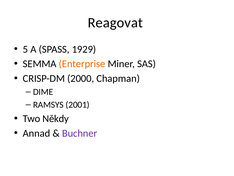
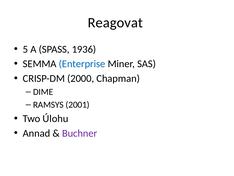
1929: 1929 -> 1936
Enterprise colour: orange -> blue
Někdy: Někdy -> Úlohu
